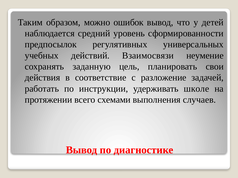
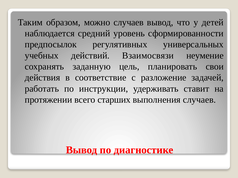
можно ошибок: ошибок -> случаев
школе: школе -> ставит
схемами: схемами -> старших
